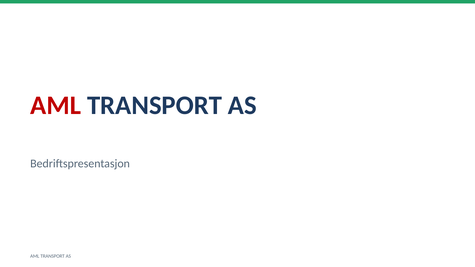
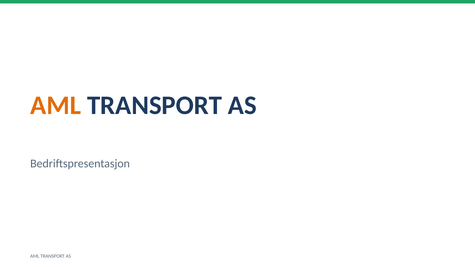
AML at (56, 105) colour: red -> orange
